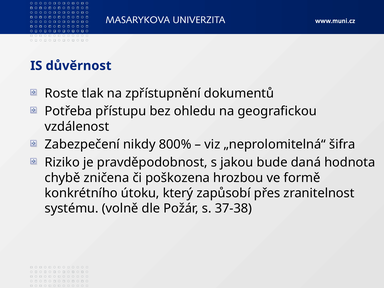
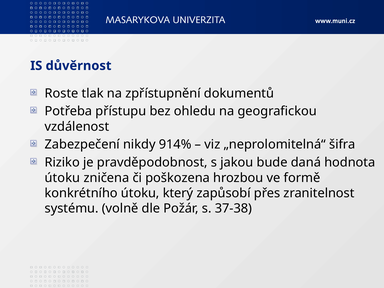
800%: 800% -> 914%
chybě at (62, 178): chybě -> útoku
